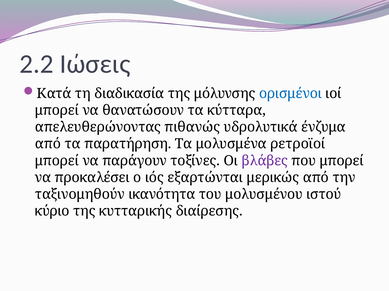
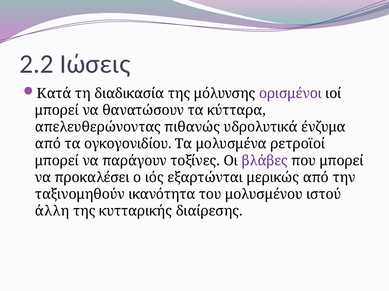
ορισμένοι colour: blue -> purple
παρατήρηση: παρατήρηση -> ογκογονιδίου
κύριο: κύριο -> άλλη
